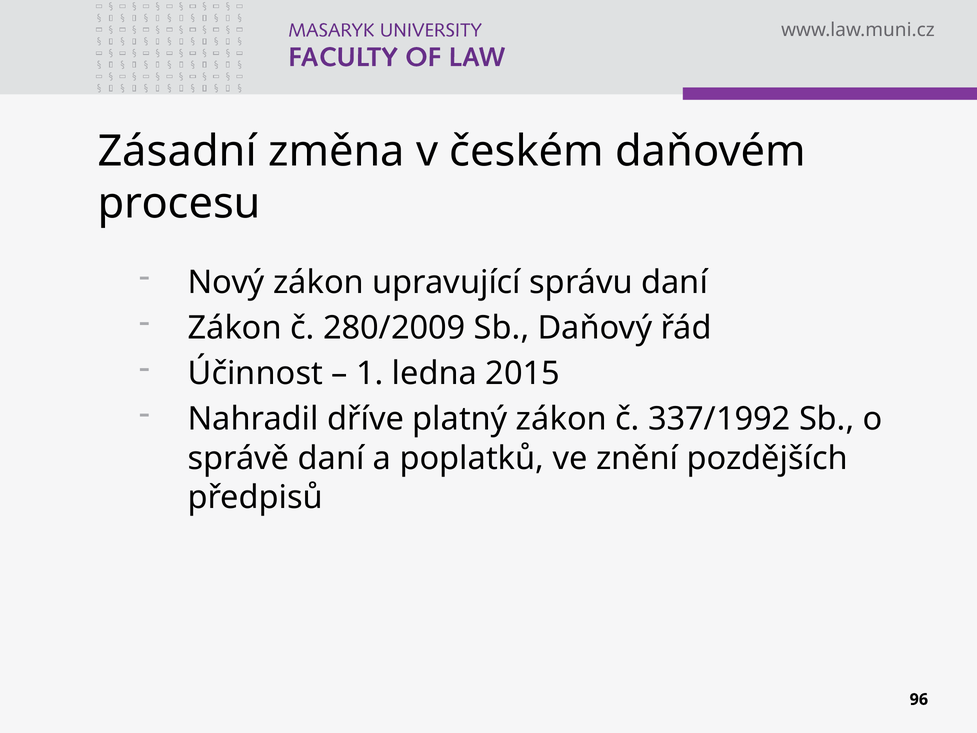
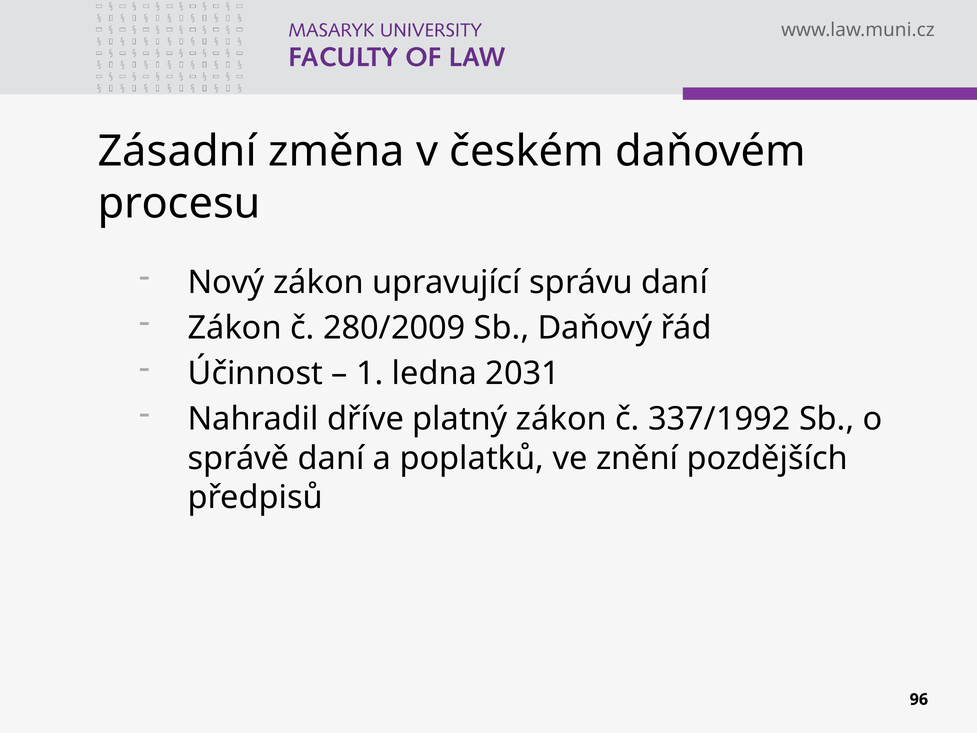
2015: 2015 -> 2031
